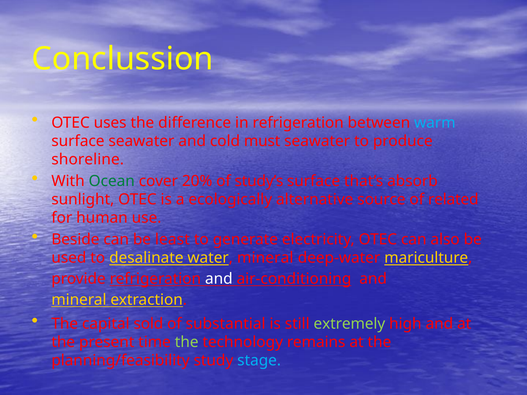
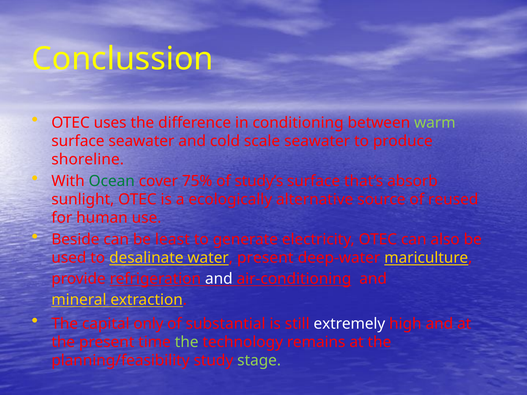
in refrigeration: refrigeration -> conditioning
warm colour: light blue -> light green
must: must -> scale
20%: 20% -> 75%
related: related -> reused
water mineral: mineral -> present
sold: sold -> only
extremely colour: light green -> white
stage colour: light blue -> light green
